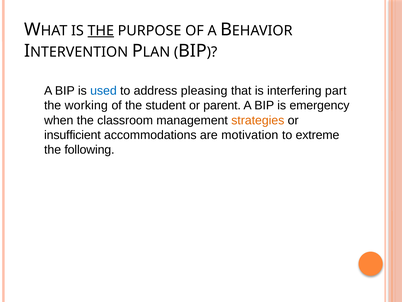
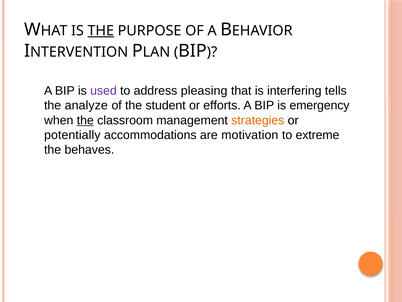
used colour: blue -> purple
part: part -> tells
working: working -> analyze
parent: parent -> efforts
the at (85, 120) underline: none -> present
insufficient: insufficient -> potentially
following: following -> behaves
